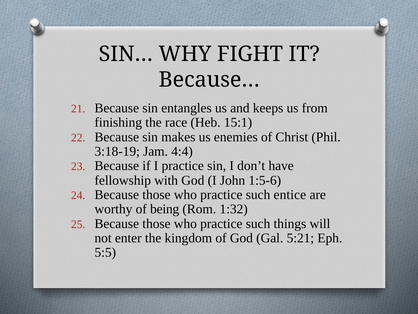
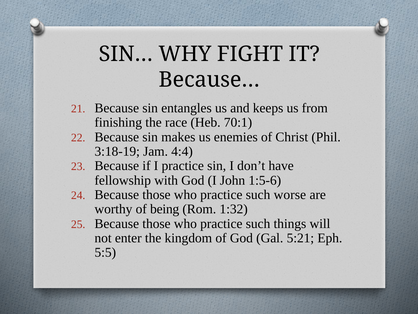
15:1: 15:1 -> 70:1
entice: entice -> worse
